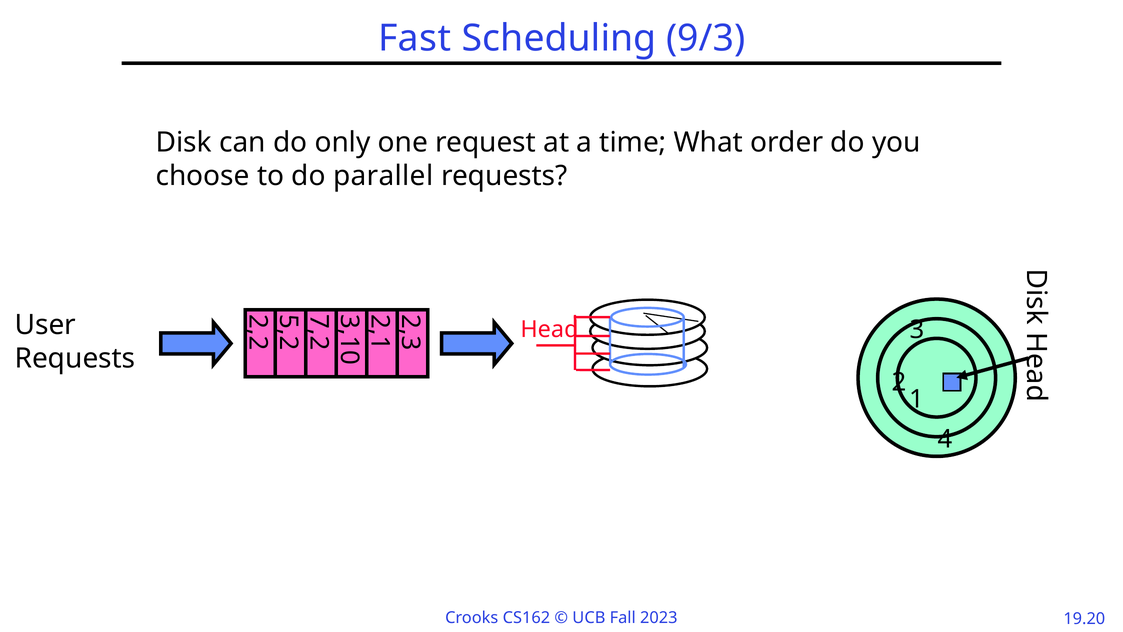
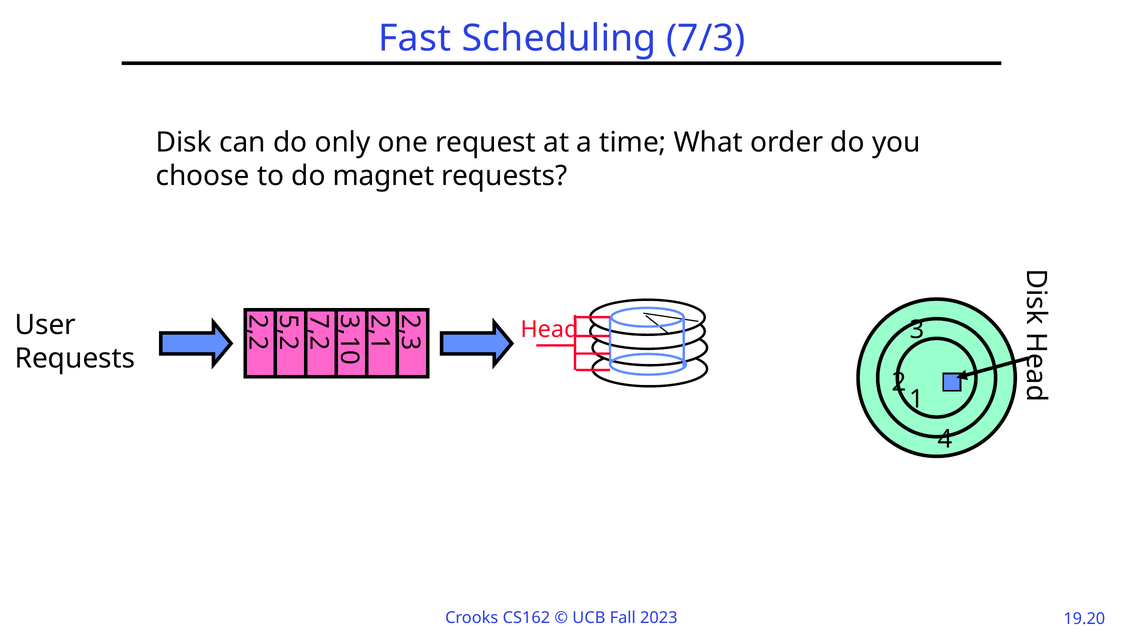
9/3: 9/3 -> 7/3
parallel: parallel -> magnet
